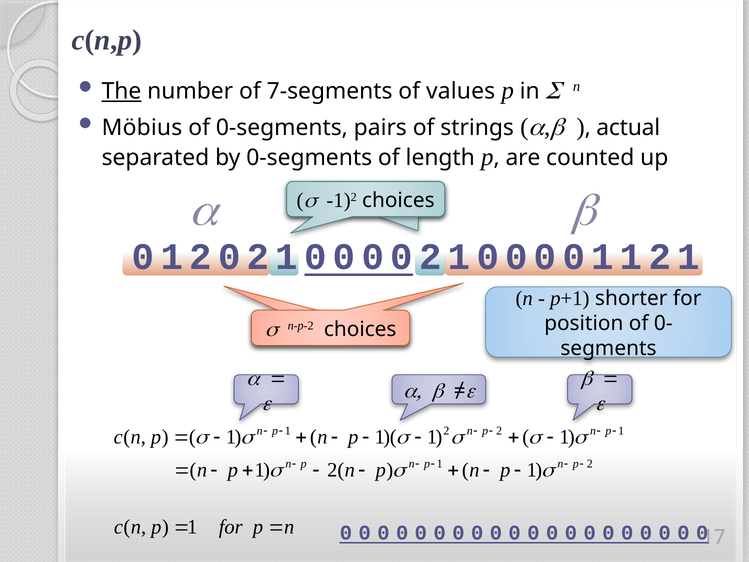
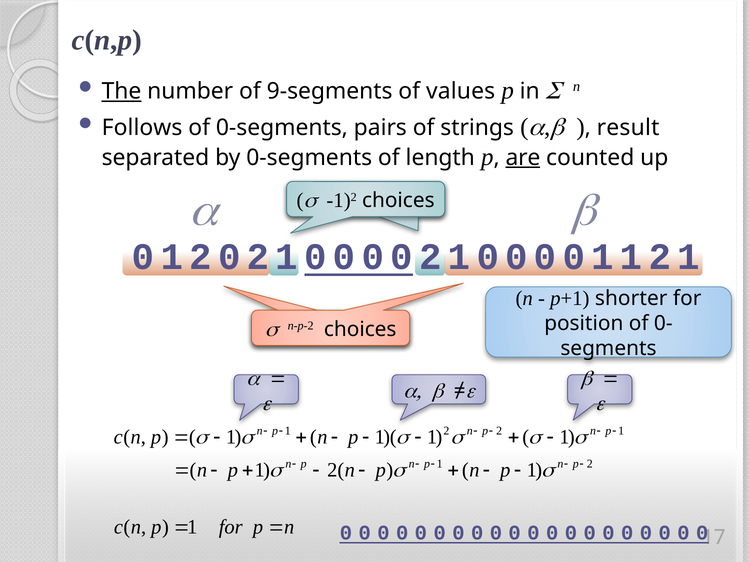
7-segments: 7-segments -> 9-segments
Möbius: Möbius -> Follows
actual: actual -> result
are underline: none -> present
